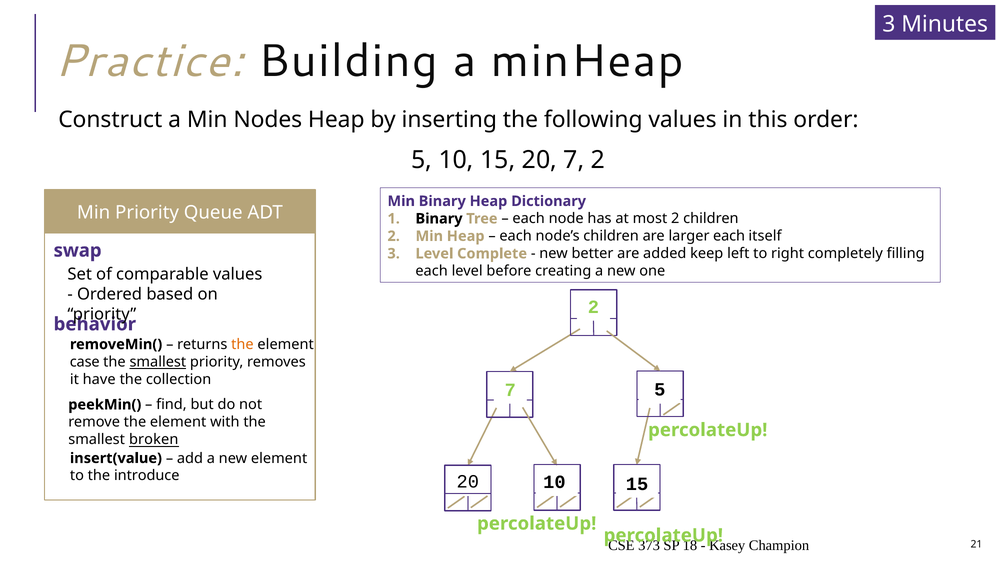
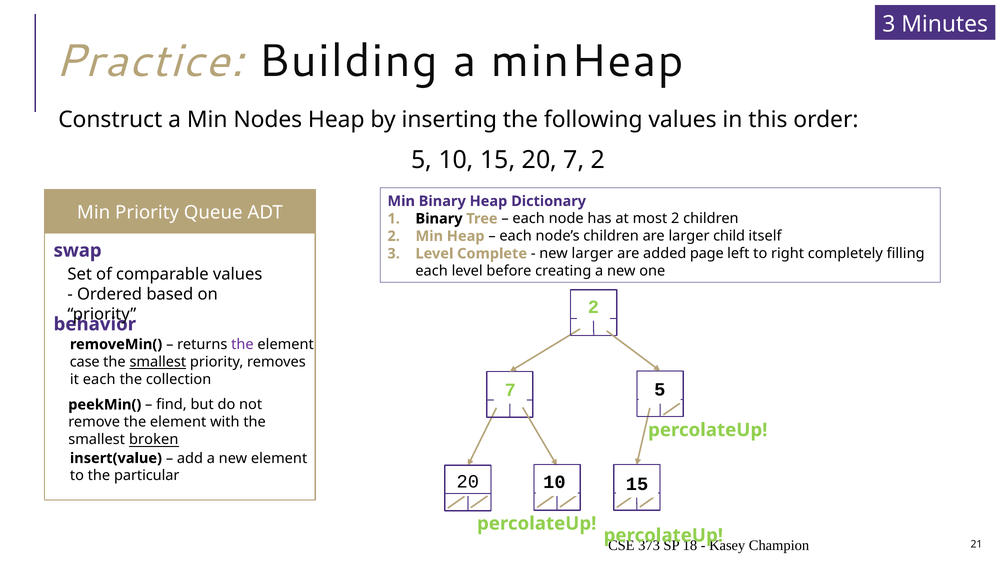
larger each: each -> child
new better: better -> larger
keep: keep -> page
the at (242, 344) colour: orange -> purple
it have: have -> each
introduce: introduce -> particular
